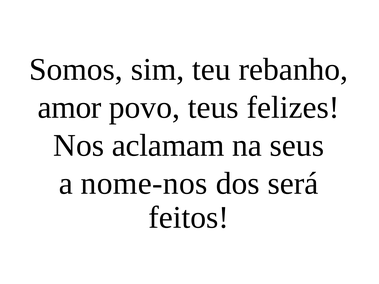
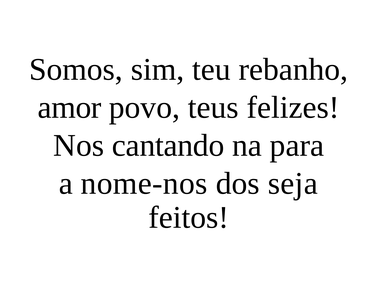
aclamam: aclamam -> cantando
seus: seus -> para
será: será -> seja
